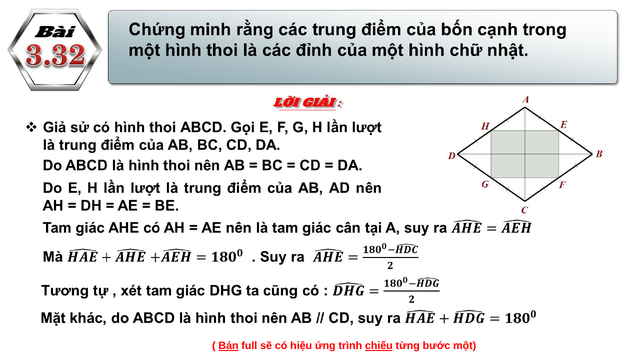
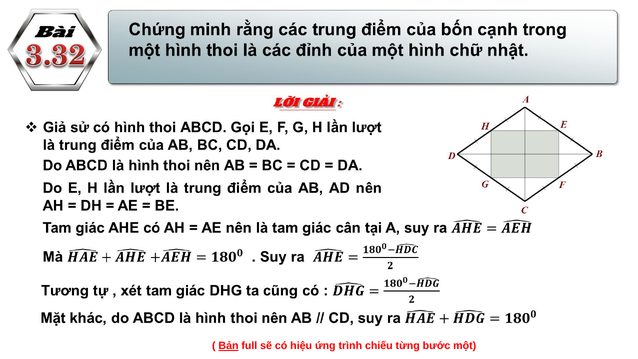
chiếu underline: present -> none
